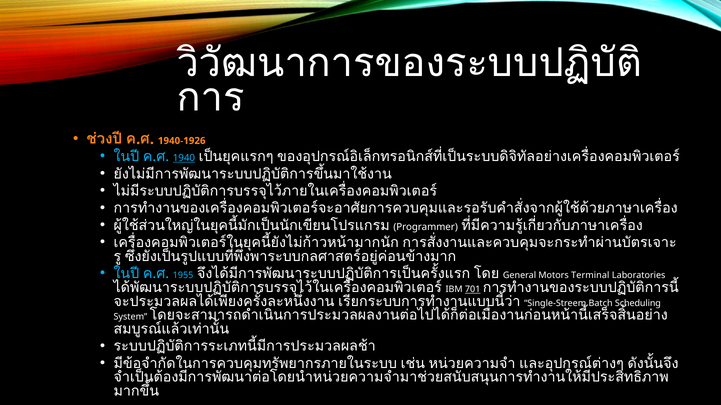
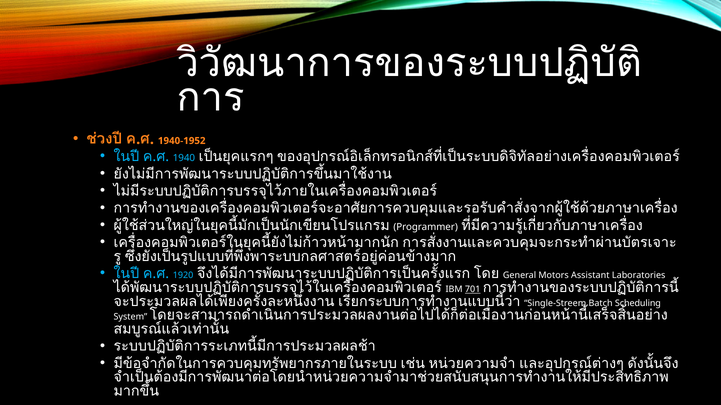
1940-1926: 1940-1926 -> 1940-1952
1940 underline: present -> none
1955: 1955 -> 1920
Terminal: Terminal -> Assistant
